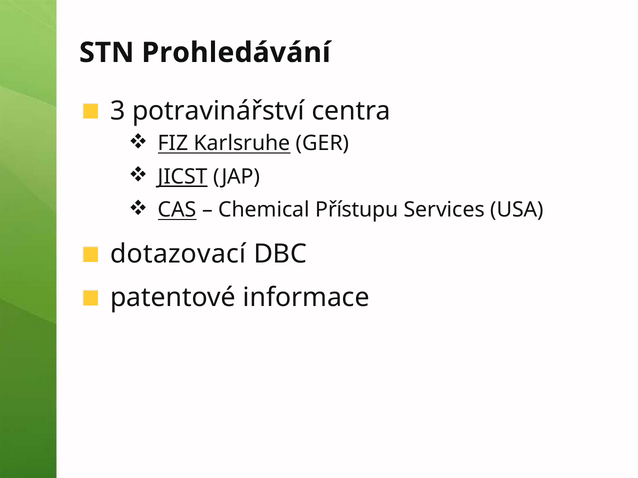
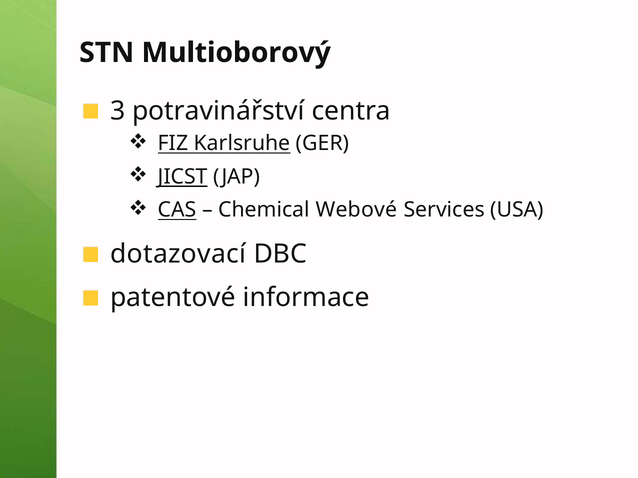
Prohledávání: Prohledávání -> Multioborový
Přístupu: Přístupu -> Webové
